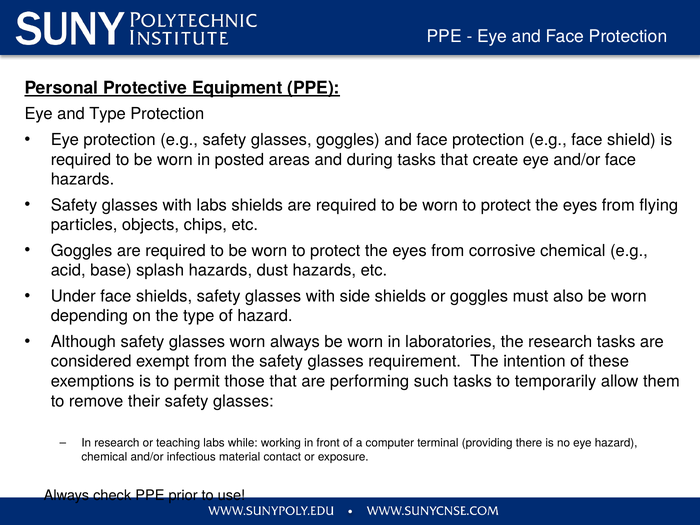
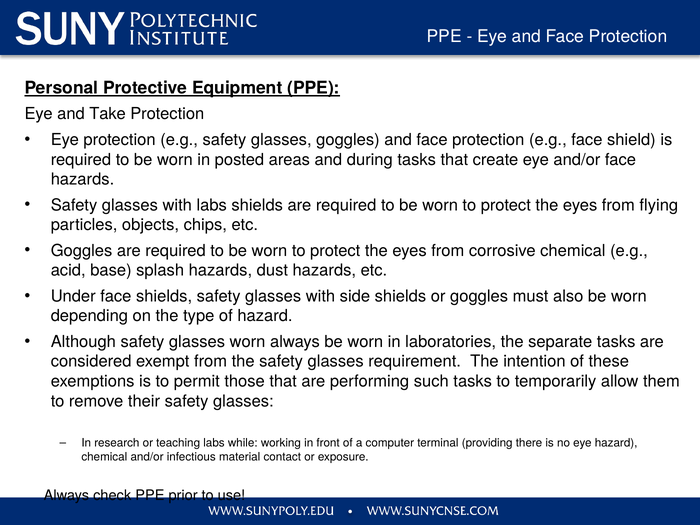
and Type: Type -> Take
the research: research -> separate
